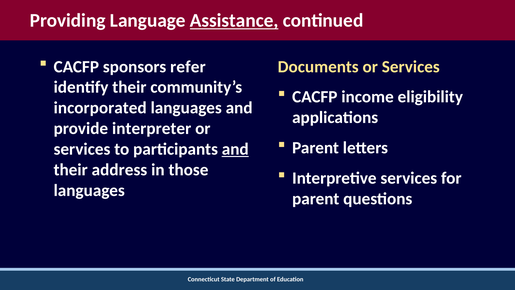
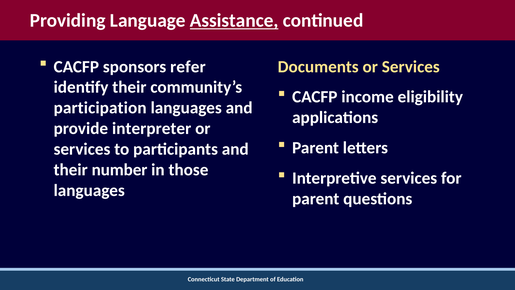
incorporated: incorporated -> participation
and at (235, 149) underline: present -> none
address: address -> number
